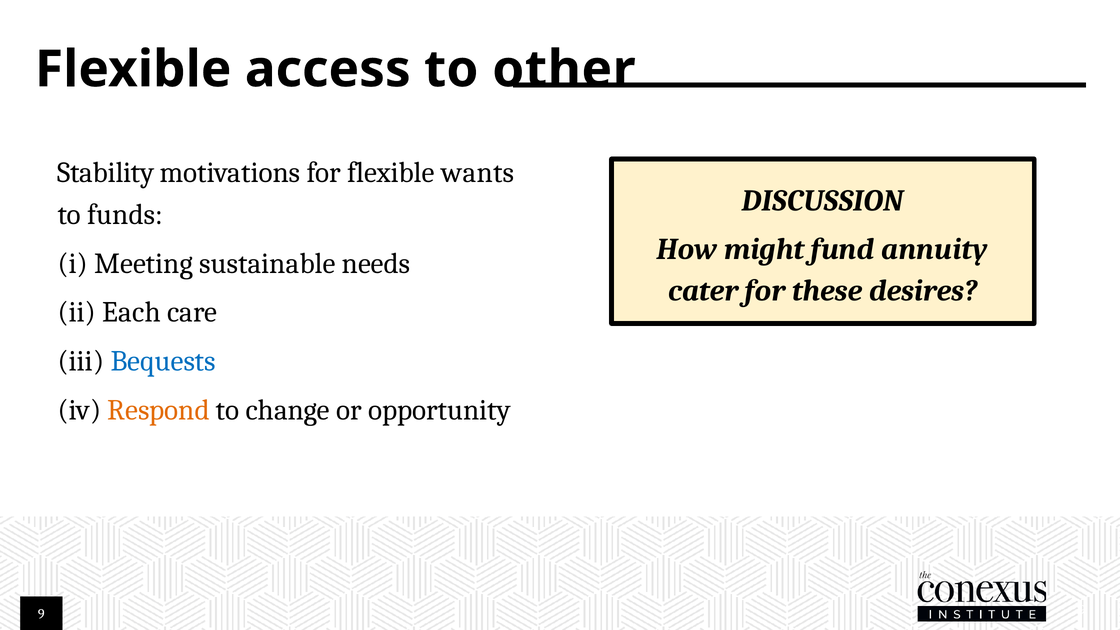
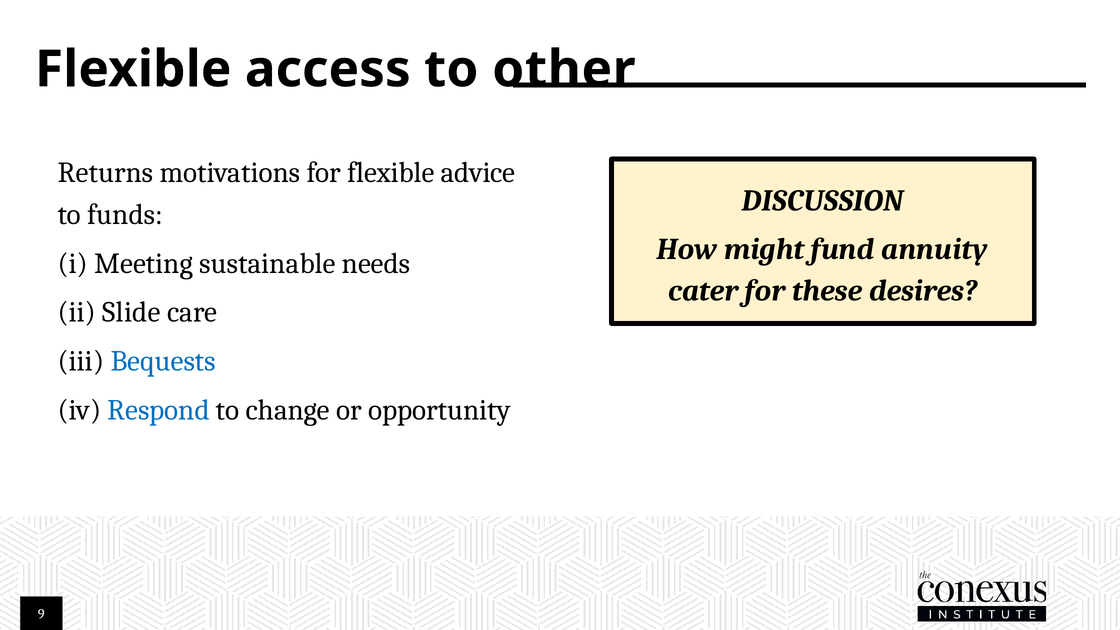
Stability: Stability -> Returns
wants: wants -> advice
Each: Each -> Slide
Respond colour: orange -> blue
